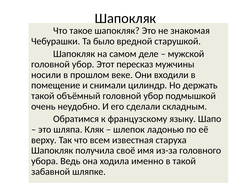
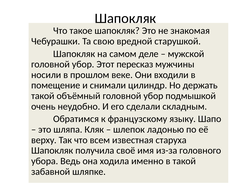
было: было -> свою
